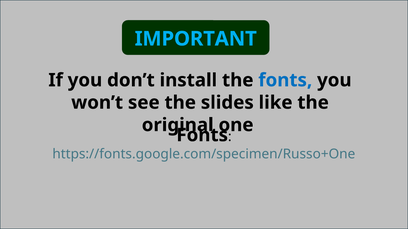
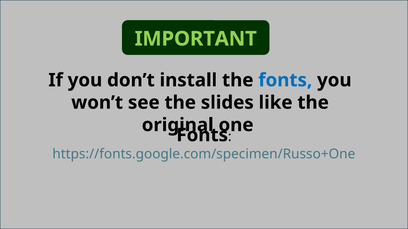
IMPORTANT colour: light blue -> light green
